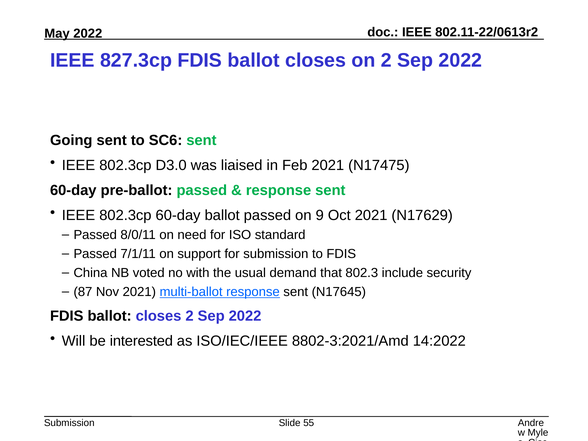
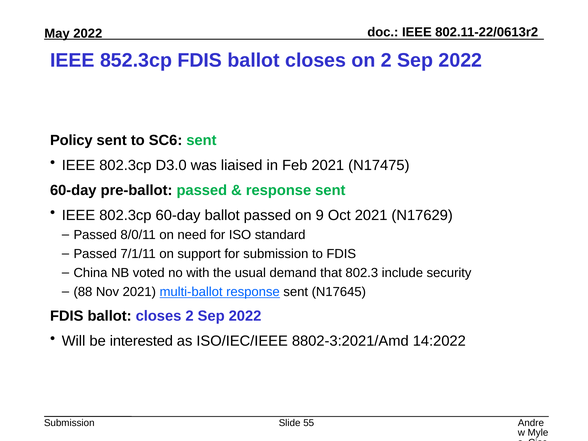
827.3cp: 827.3cp -> 852.3cp
Going: Going -> Policy
87: 87 -> 88
